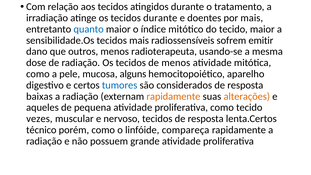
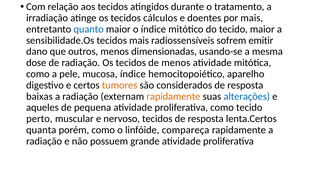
tecidos durante: durante -> cálculos
radioterapeuta: radioterapeuta -> dimensionadas
mucosa alguns: alguns -> índice
tumores colour: blue -> orange
alterações colour: orange -> blue
vezes: vezes -> perto
técnico: técnico -> quanta
